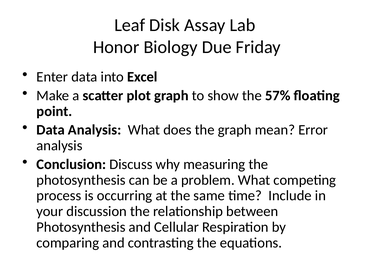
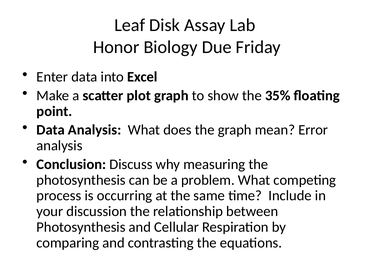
57%: 57% -> 35%
